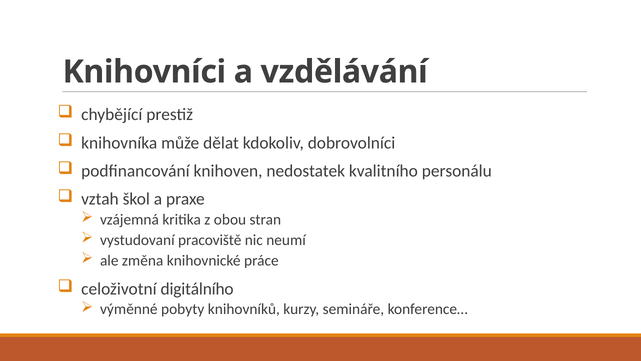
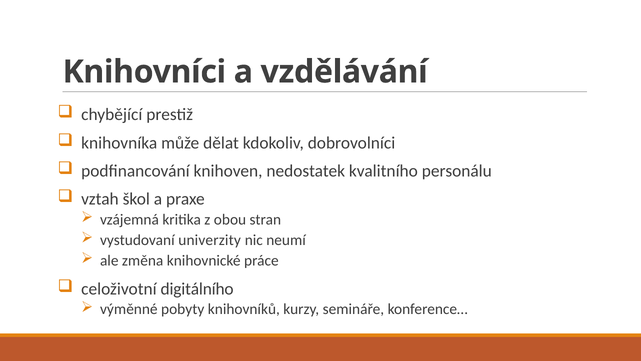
pracoviště: pracoviště -> univerzity
